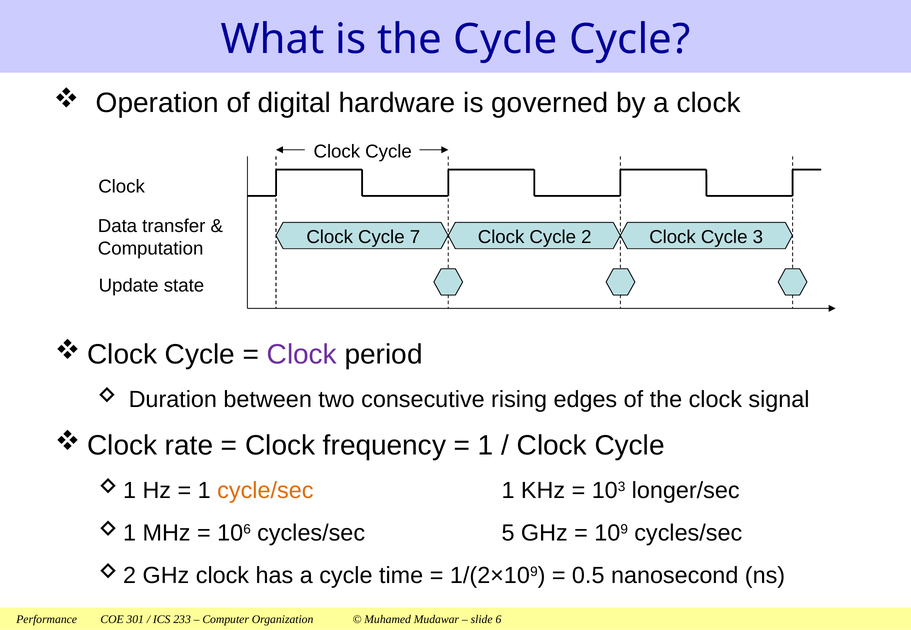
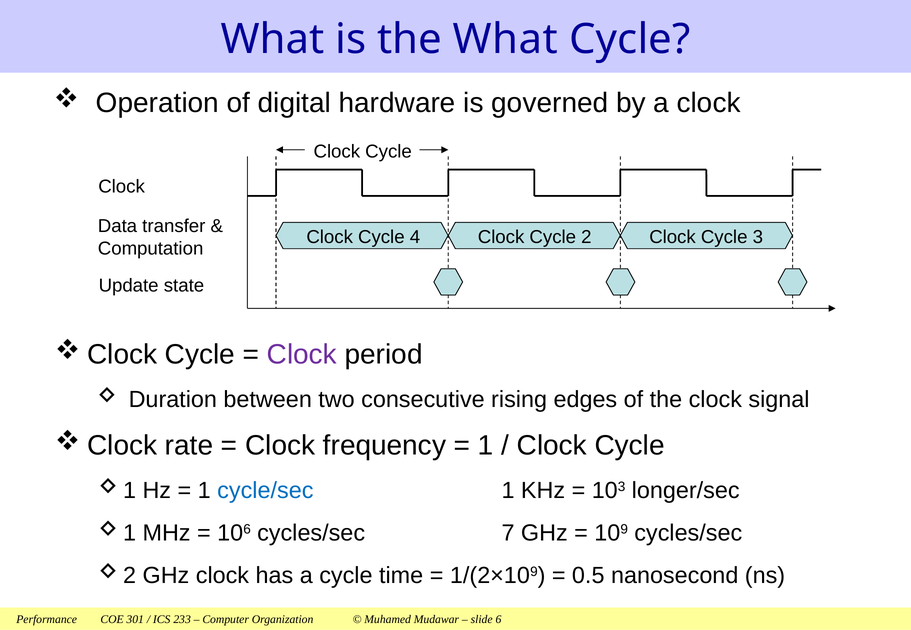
the Cycle: Cycle -> What
7: 7 -> 4
cycle/sec colour: orange -> blue
5: 5 -> 7
